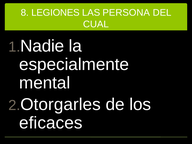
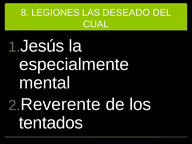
PERSONA: PERSONA -> DESEADO
Nadie: Nadie -> Jesús
Otorgarles: Otorgarles -> Reverente
eficaces: eficaces -> tentados
